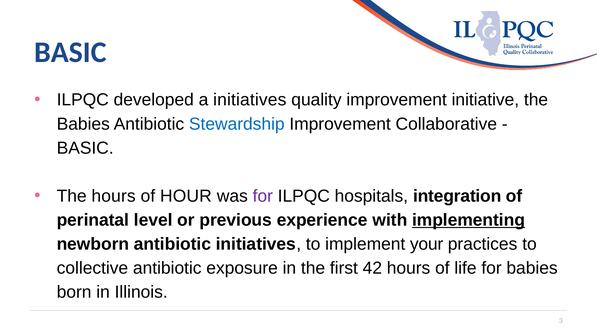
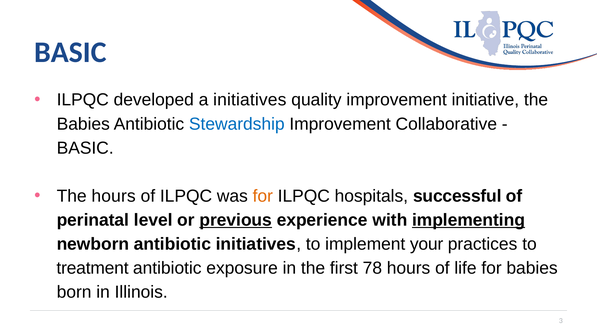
of HOUR: HOUR -> ILPQC
for at (263, 196) colour: purple -> orange
integration: integration -> successful
previous underline: none -> present
collective: collective -> treatment
42: 42 -> 78
